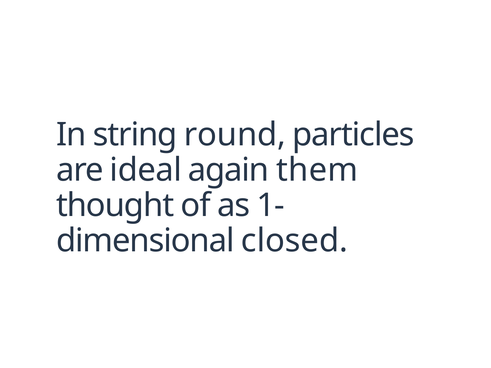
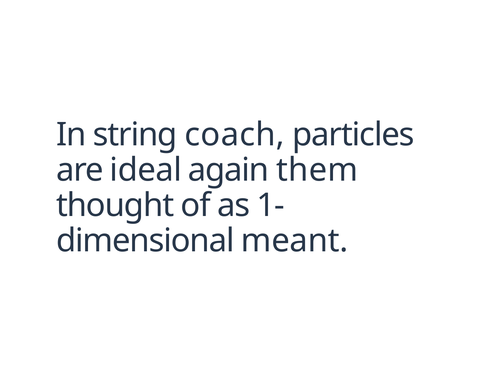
round: round -> coach
closed: closed -> meant
